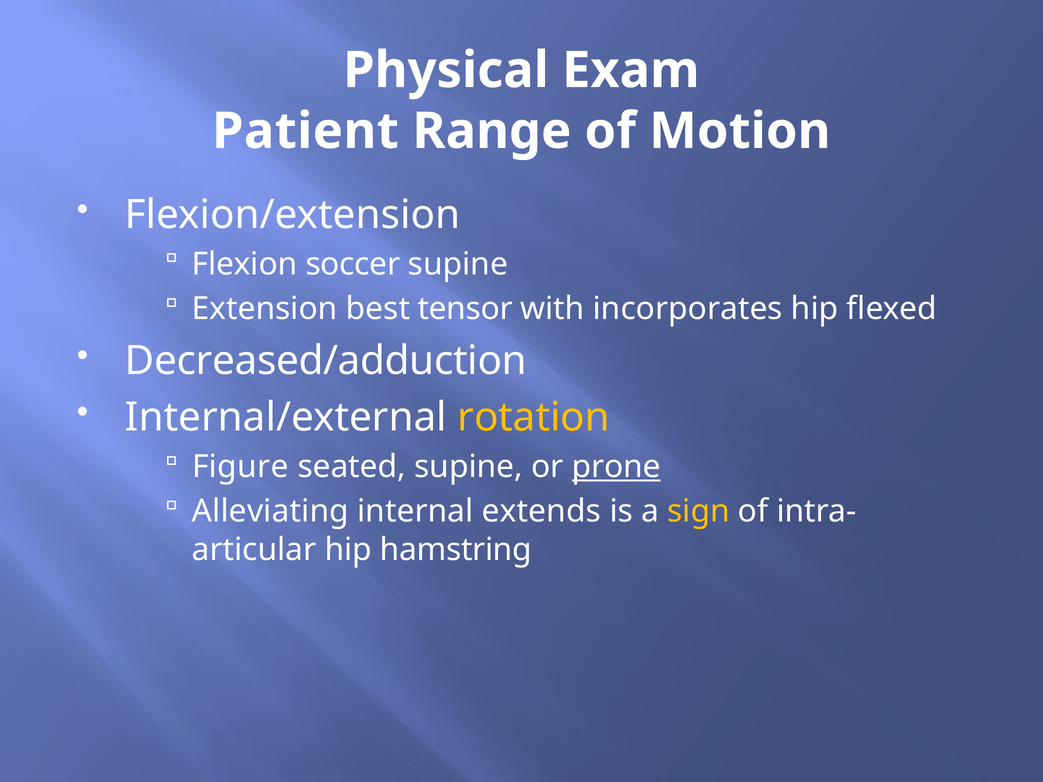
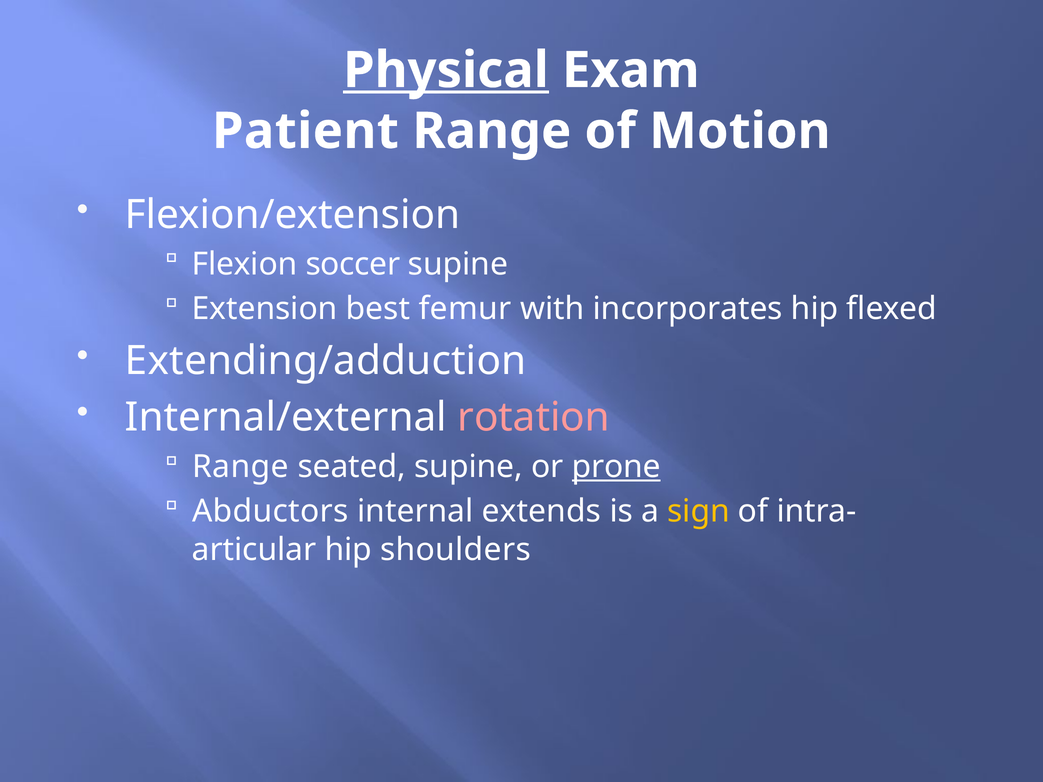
Physical underline: none -> present
tensor: tensor -> femur
Decreased/adduction: Decreased/adduction -> Extending/adduction
rotation colour: yellow -> pink
Figure at (240, 467): Figure -> Range
Alleviating: Alleviating -> Abductors
hamstring: hamstring -> shoulders
